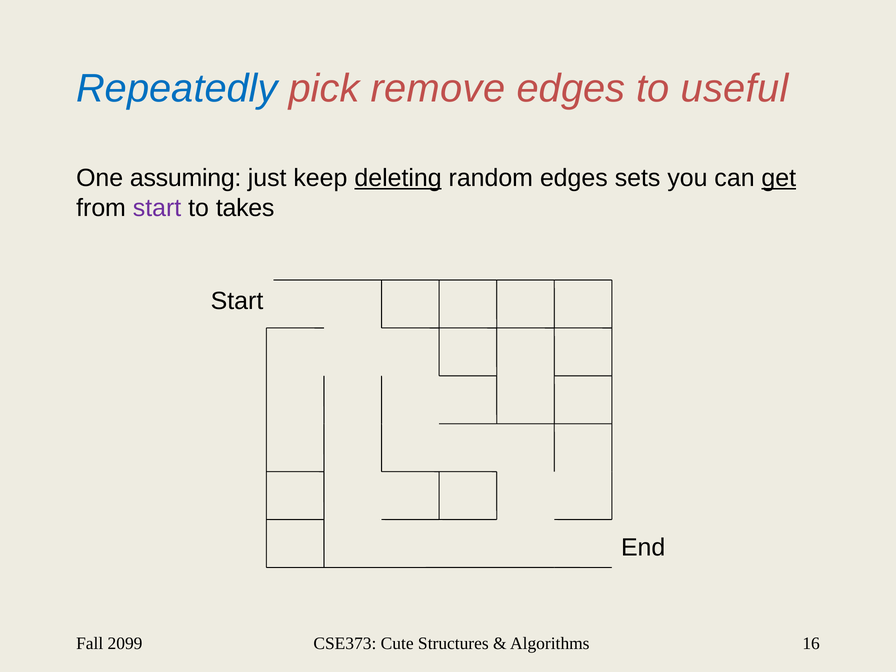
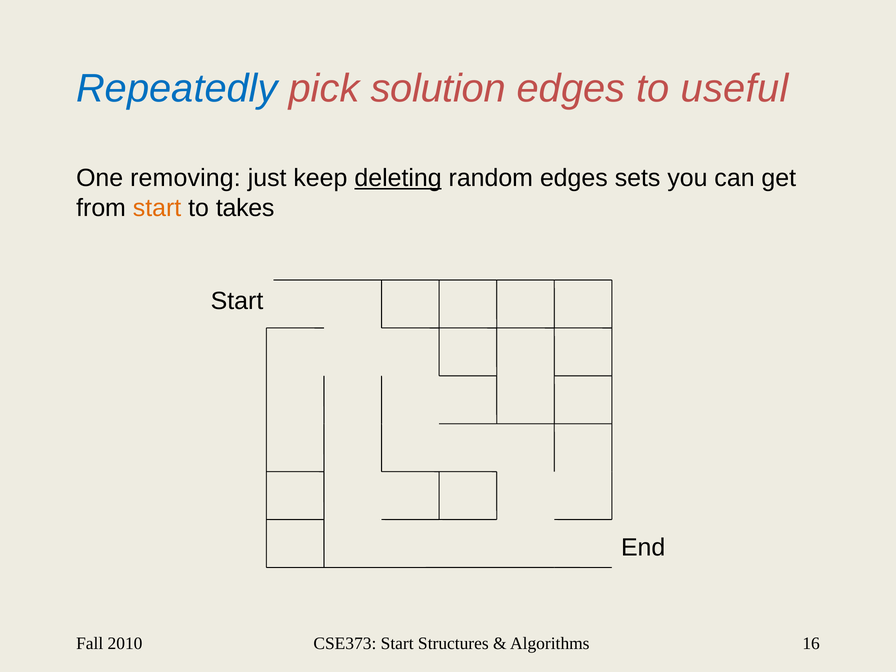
remove: remove -> solution
assuming: assuming -> removing
get underline: present -> none
start at (157, 208) colour: purple -> orange
2099: 2099 -> 2010
CSE373 Cute: Cute -> Start
